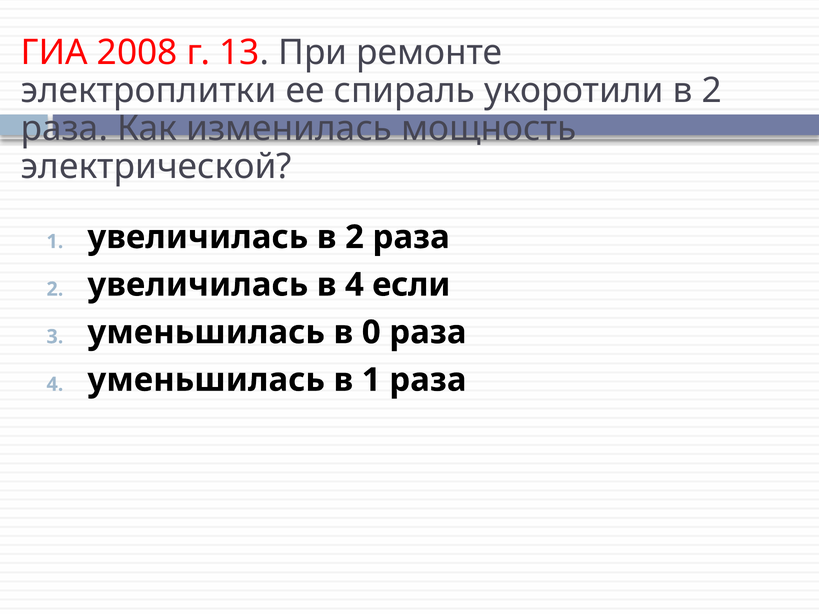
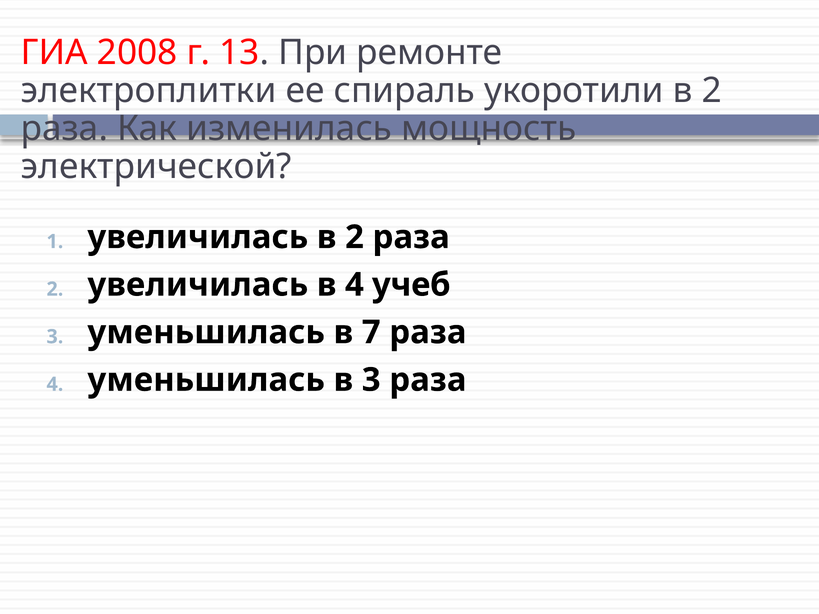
если: если -> учеб
0: 0 -> 7
в 1: 1 -> 3
